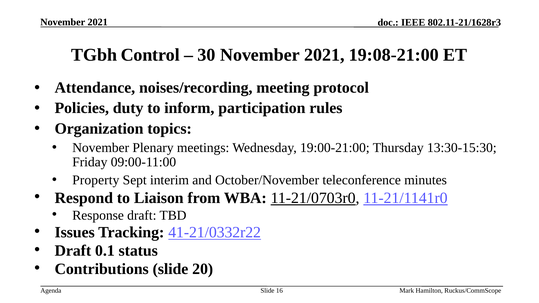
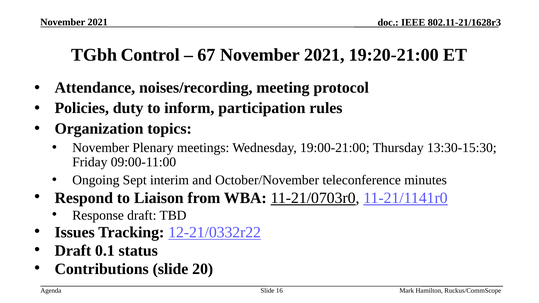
30: 30 -> 67
19:08-21:00: 19:08-21:00 -> 19:20-21:00
Property: Property -> Ongoing
41-21/0332r22: 41-21/0332r22 -> 12-21/0332r22
